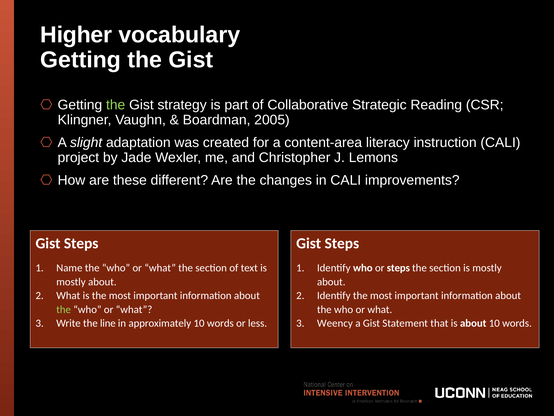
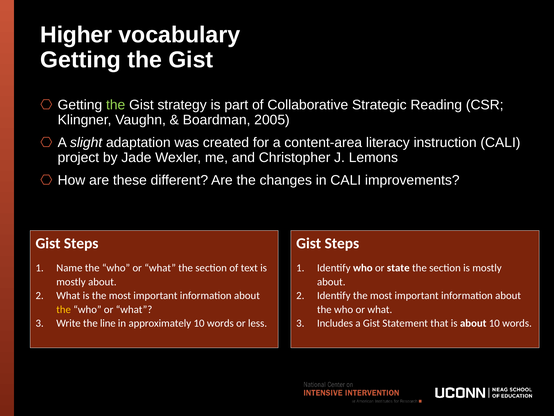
or steps: steps -> state
the at (64, 309) colour: light green -> yellow
Weency: Weency -> Includes
